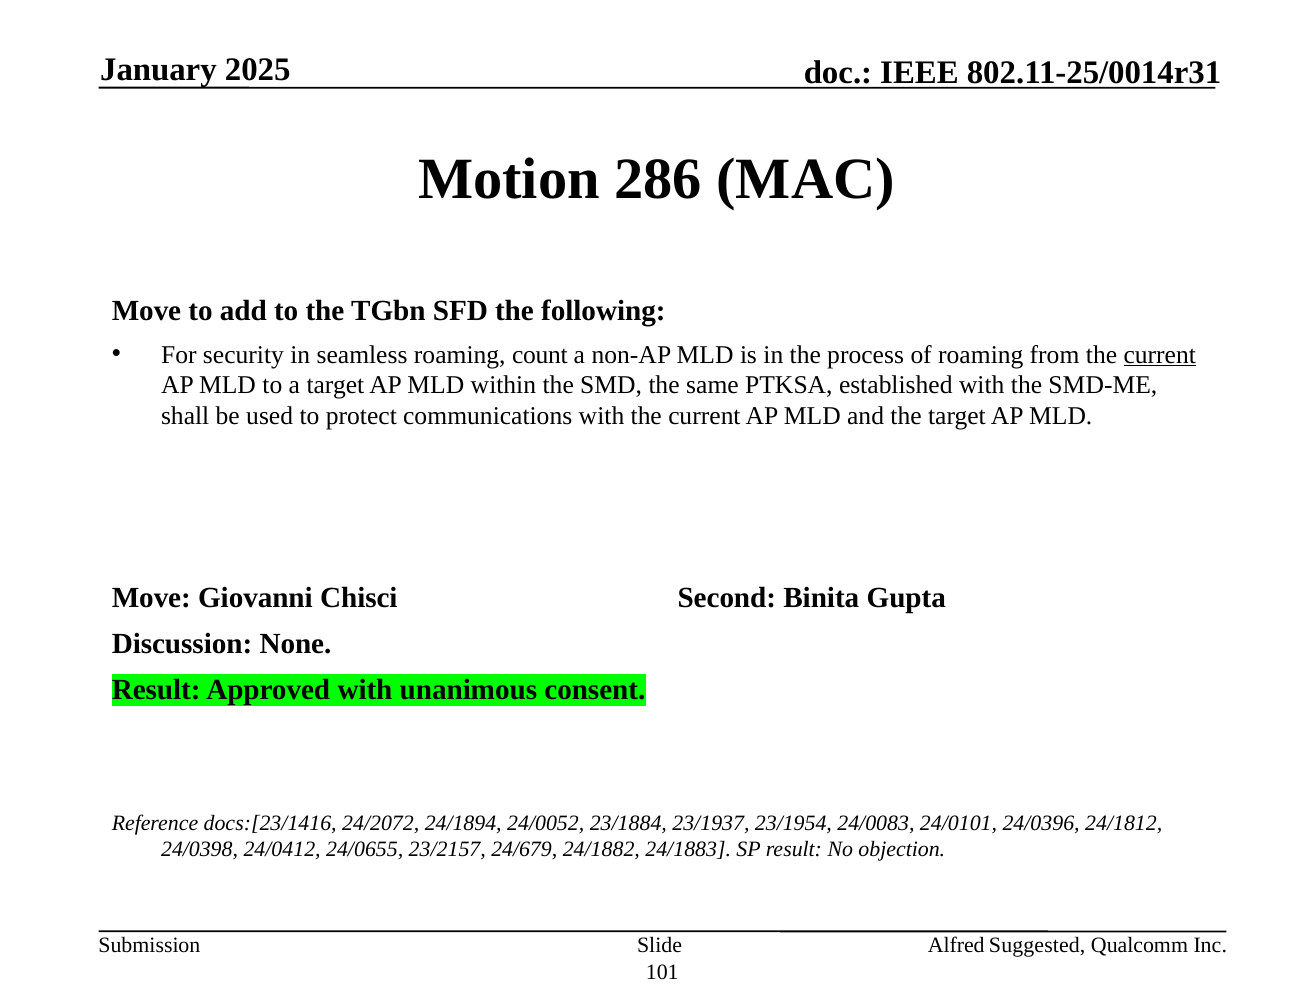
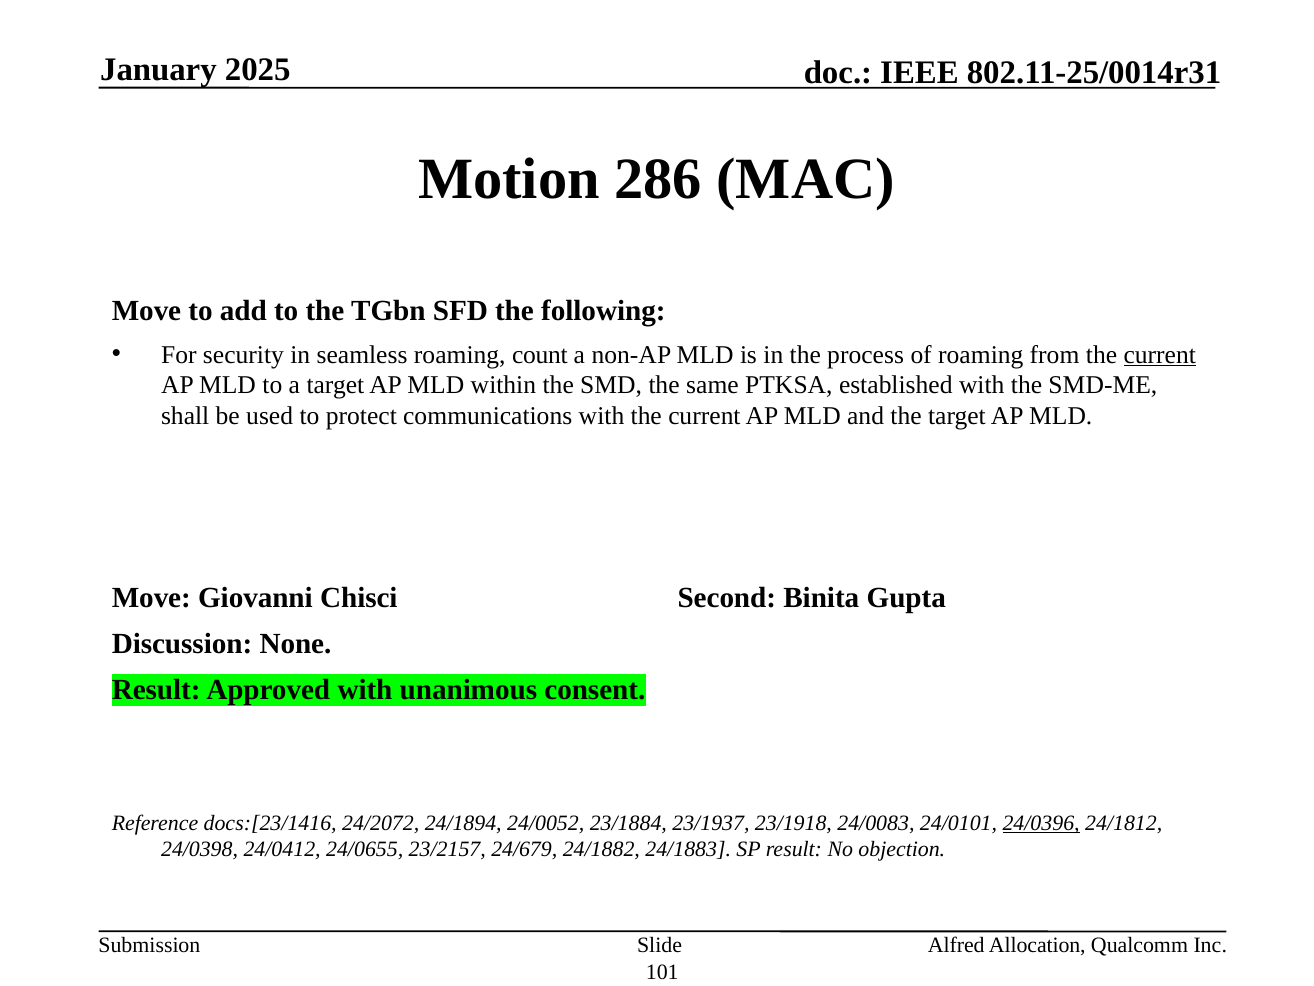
23/1954: 23/1954 -> 23/1918
24/0396 underline: none -> present
Suggested: Suggested -> Allocation
